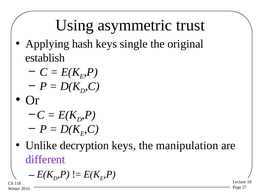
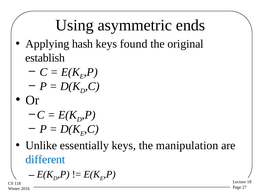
trust: trust -> ends
single: single -> found
decryption: decryption -> essentially
different colour: purple -> blue
